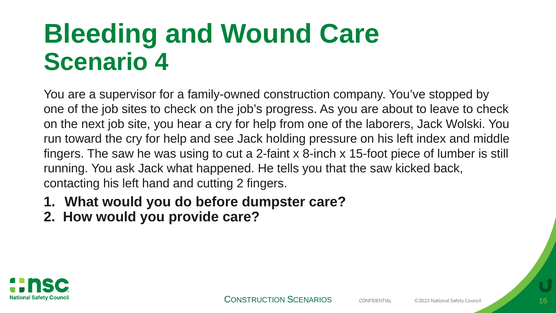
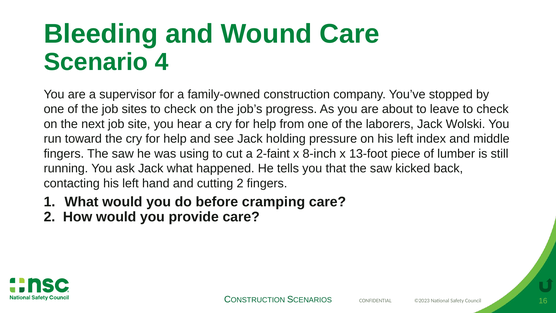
15-foot: 15-foot -> 13-foot
dumpster: dumpster -> cramping
